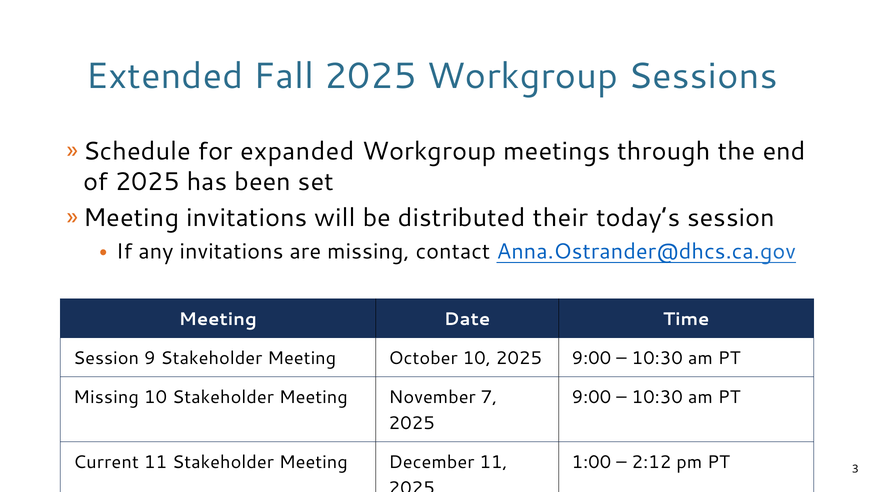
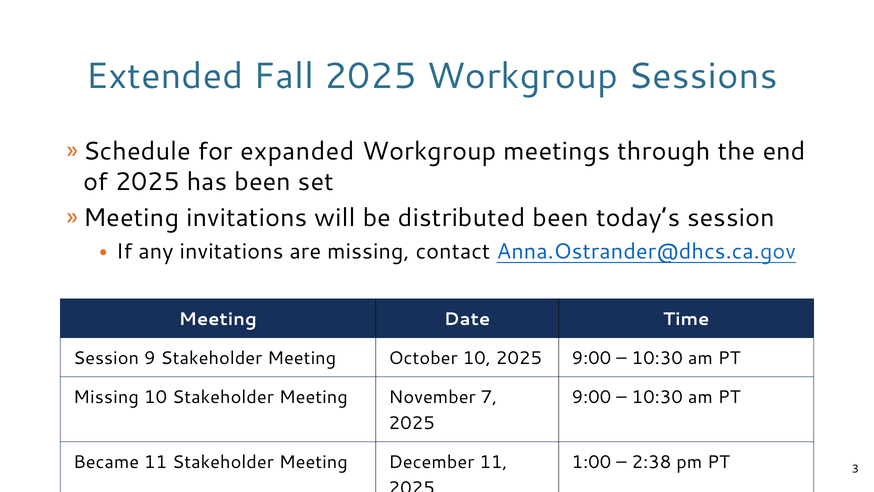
distributed their: their -> been
Current: Current -> Became
2:12: 2:12 -> 2:38
